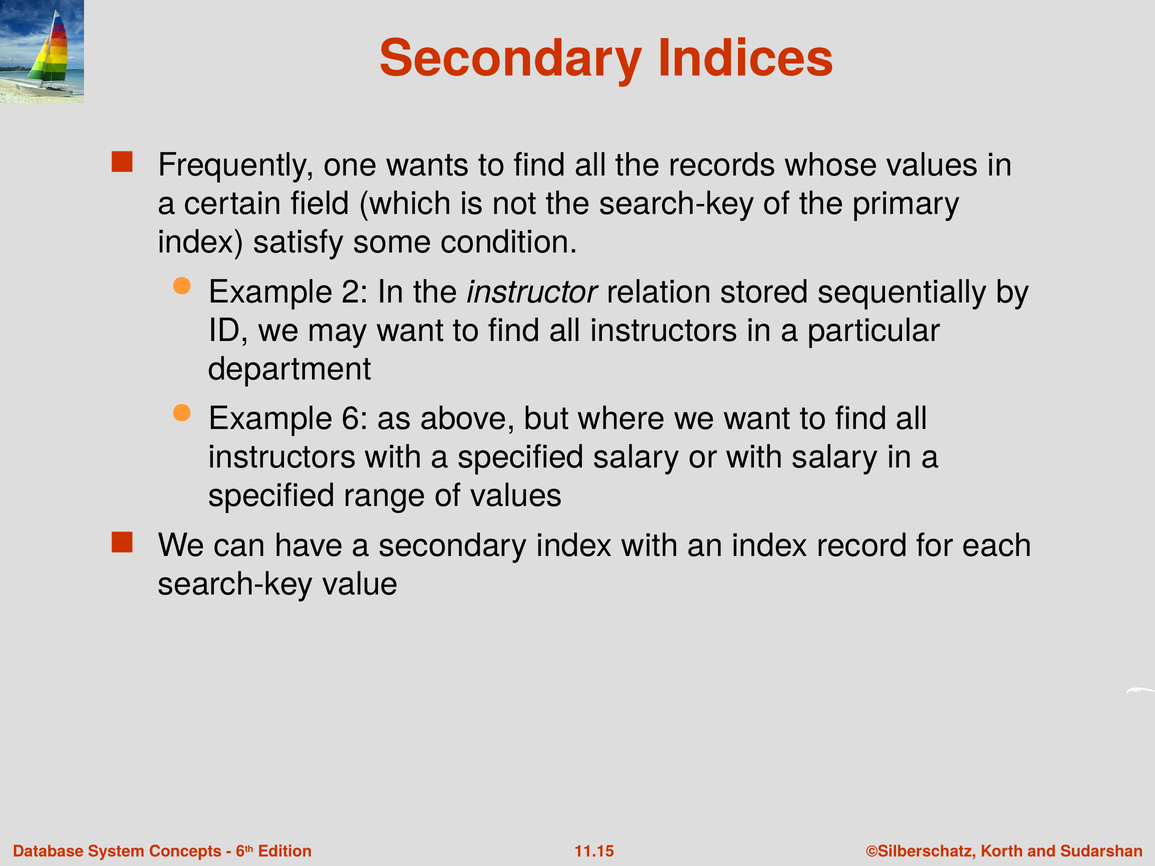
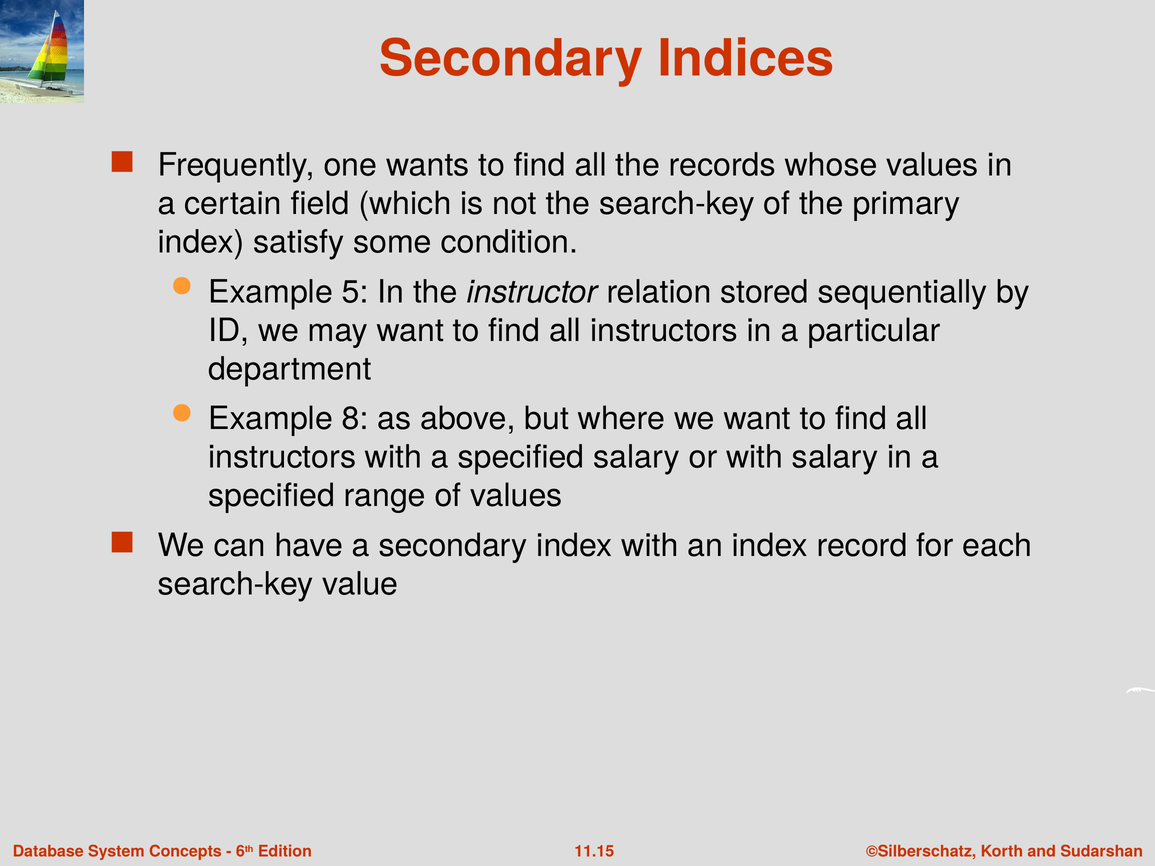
2: 2 -> 5
6: 6 -> 8
